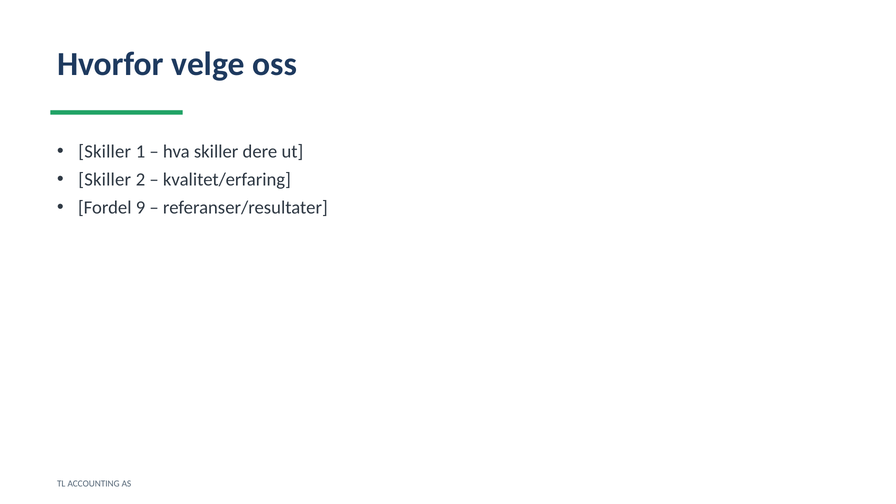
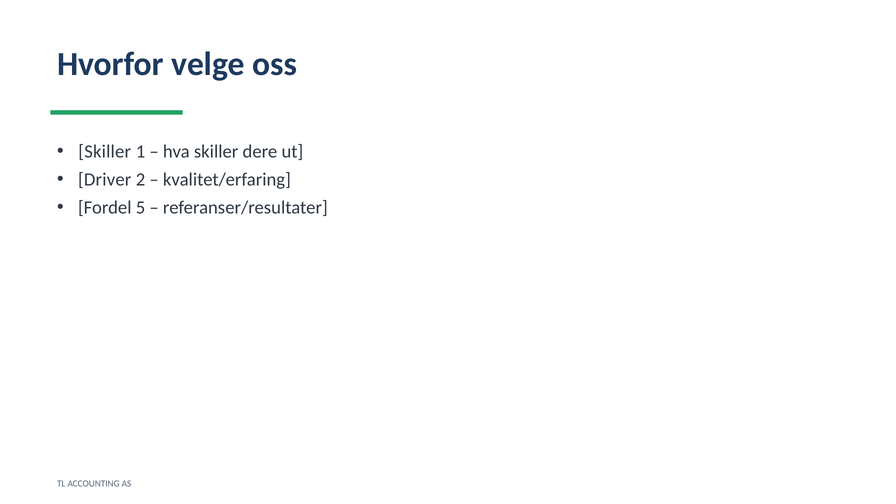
Skiller at (105, 180): Skiller -> Driver
9: 9 -> 5
